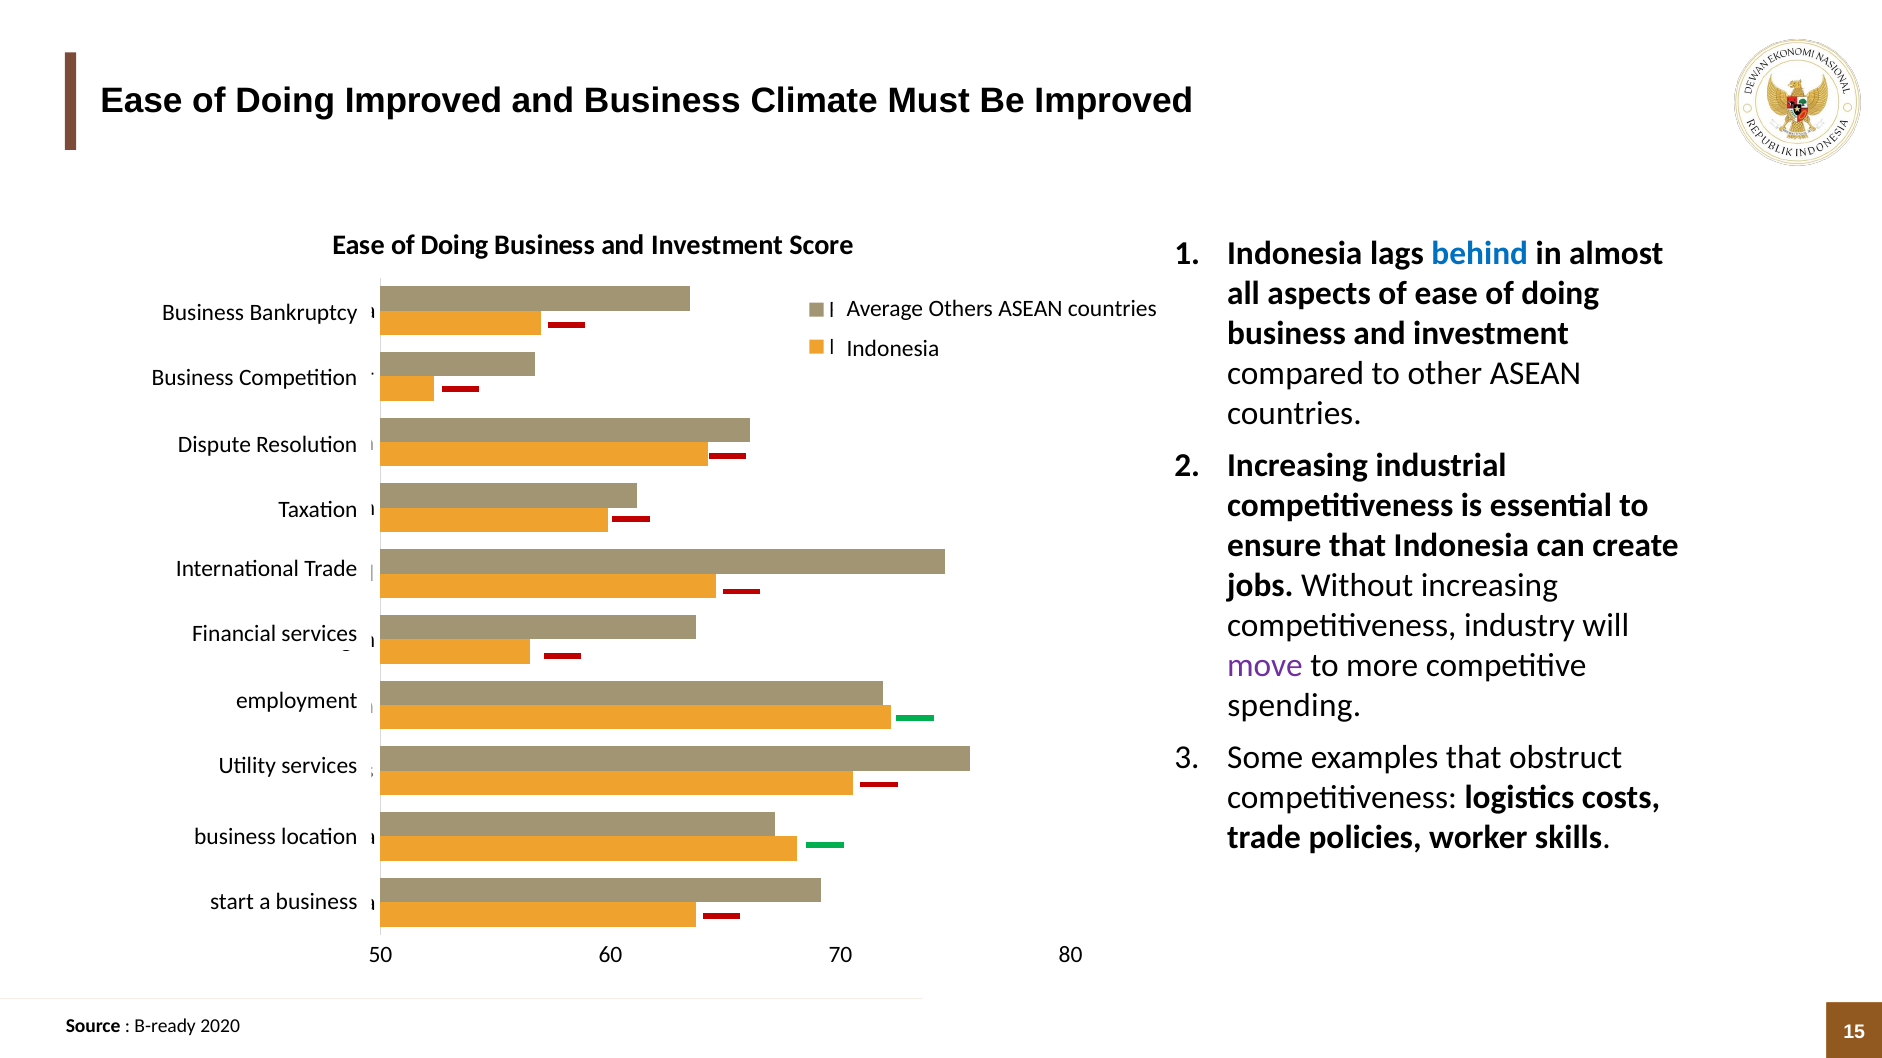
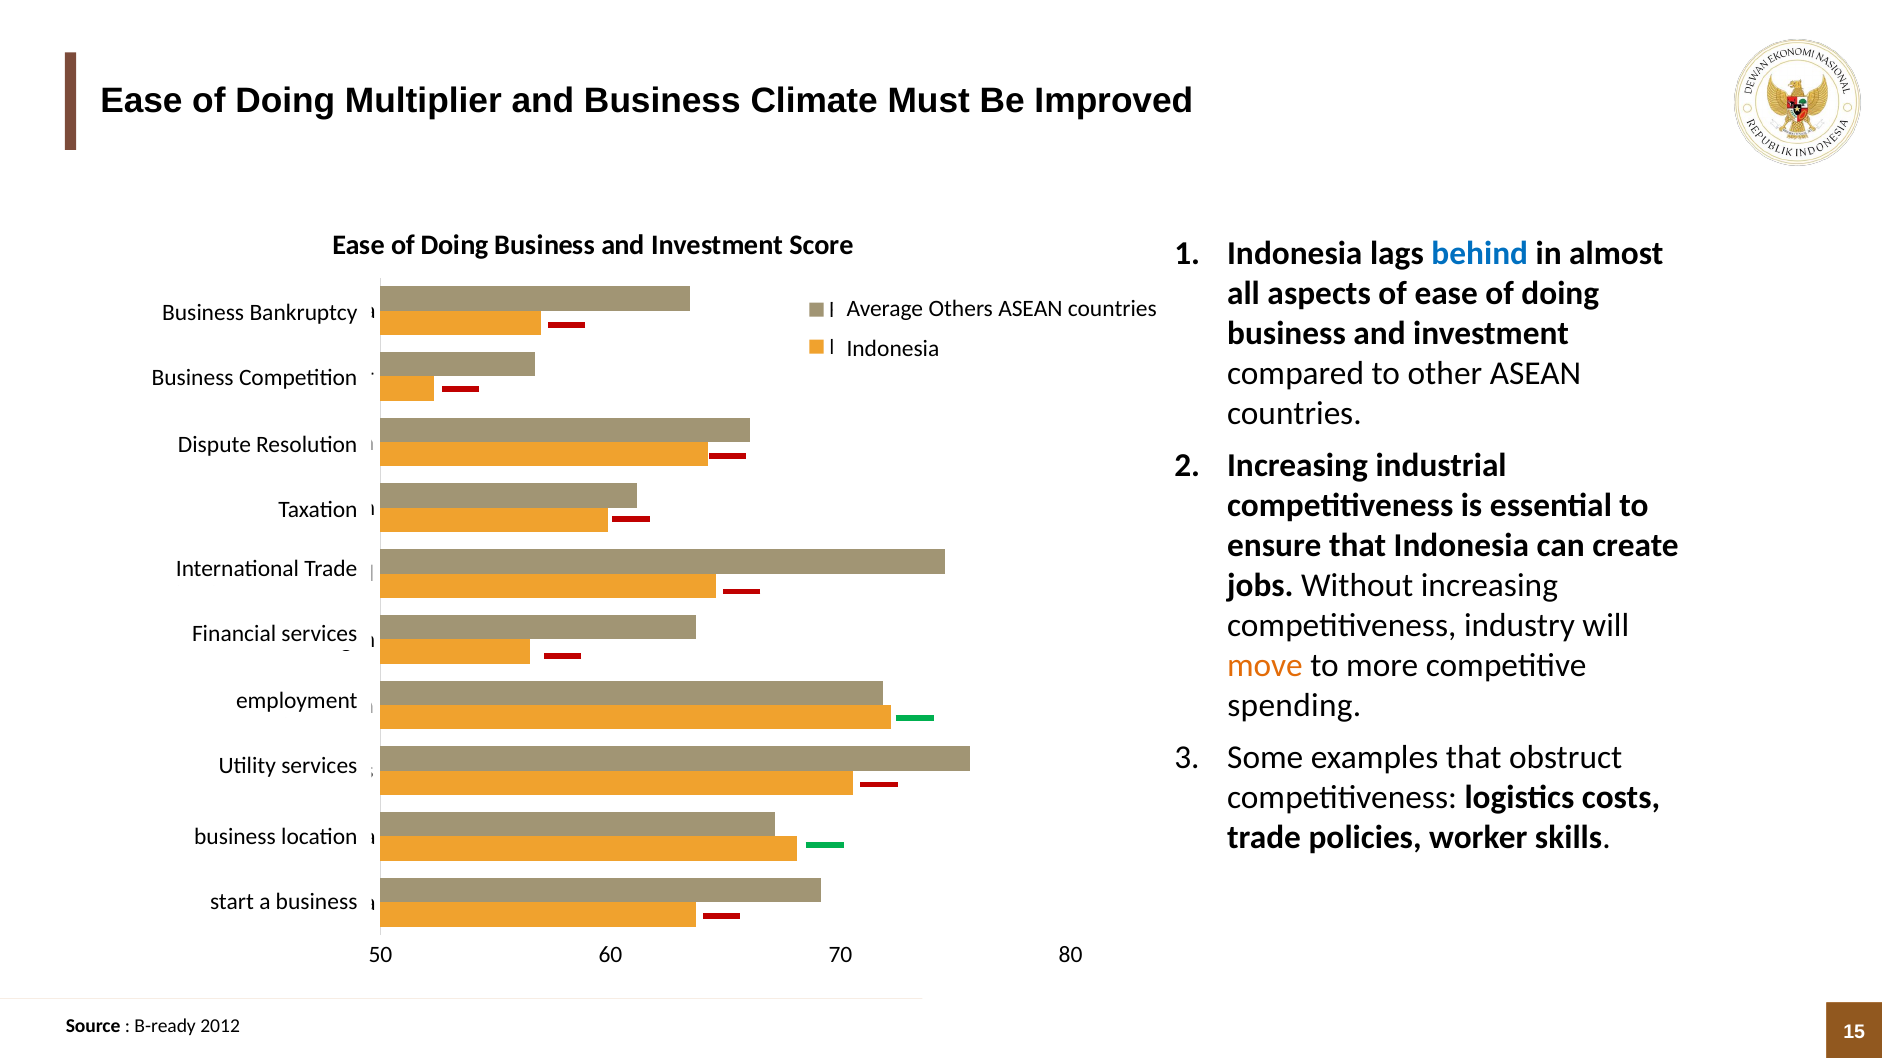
Doing Improved: Improved -> Multiplier
move colour: purple -> orange
2020: 2020 -> 2012
